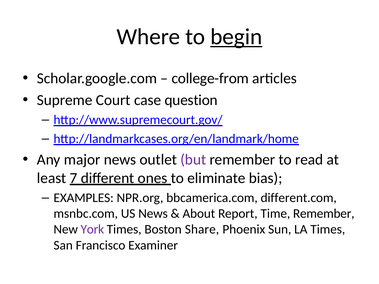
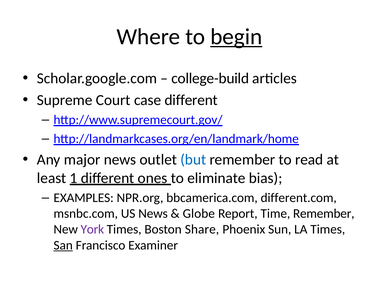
college-from: college-from -> college-build
case question: question -> different
but colour: purple -> blue
7: 7 -> 1
About: About -> Globe
San underline: none -> present
